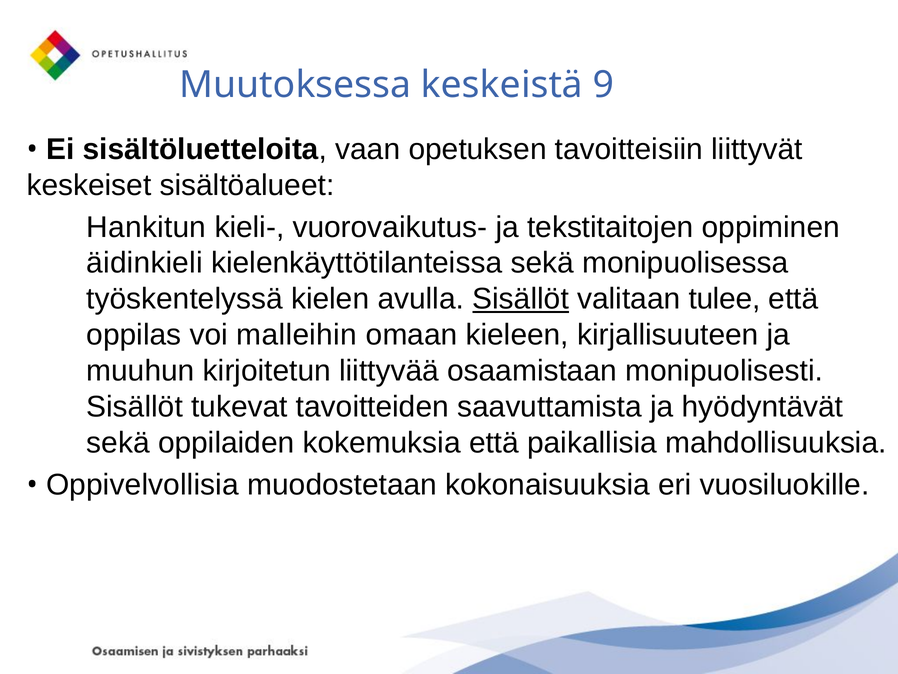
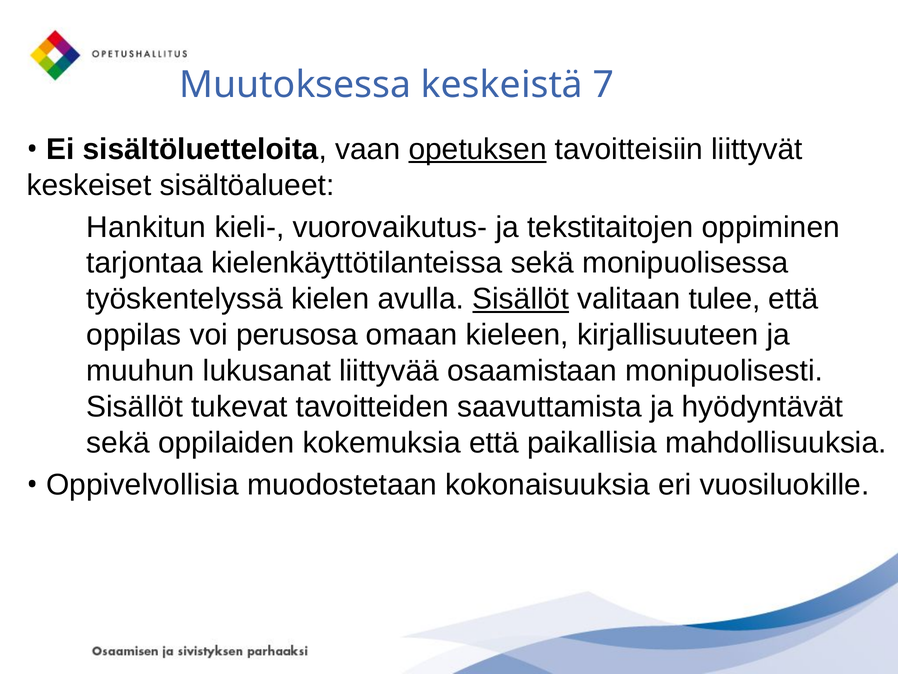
9: 9 -> 7
opetuksen underline: none -> present
äidinkieli: äidinkieli -> tarjontaa
malleihin: malleihin -> perusosa
kirjoitetun: kirjoitetun -> lukusanat
